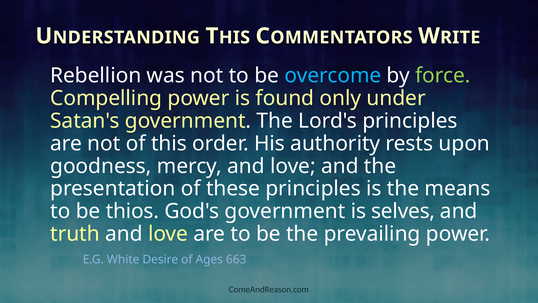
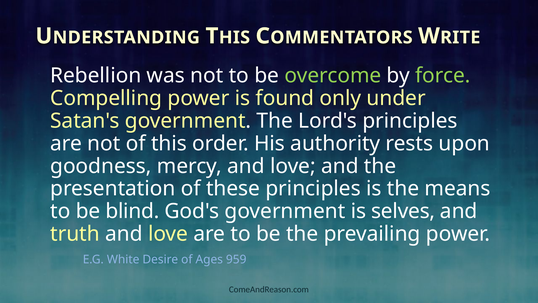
overcome colour: light blue -> light green
thios: thios -> blind
663: 663 -> 959
